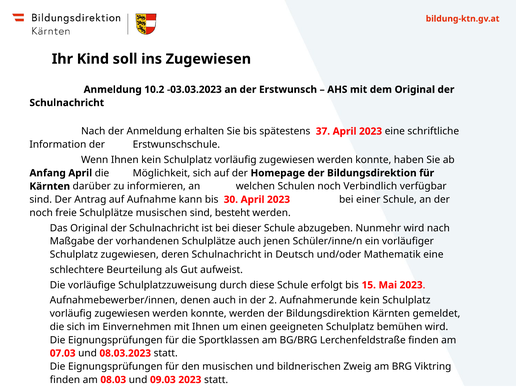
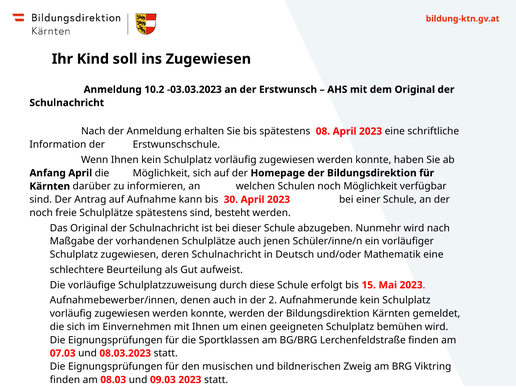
37: 37 -> 08
noch Verbindlich: Verbindlich -> Möglichkeit
Schulplätze musischen: musischen -> spätestens
